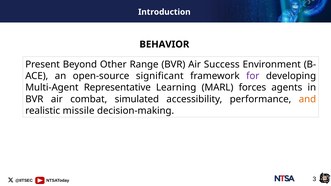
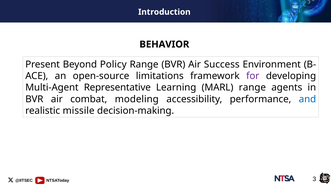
Other: Other -> Policy
significant: significant -> limitations
MARL forces: forces -> range
simulated: simulated -> modeling
and colour: orange -> blue
